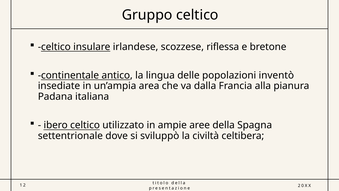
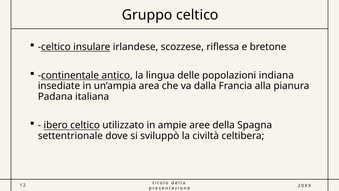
inventò: inventò -> indiana
